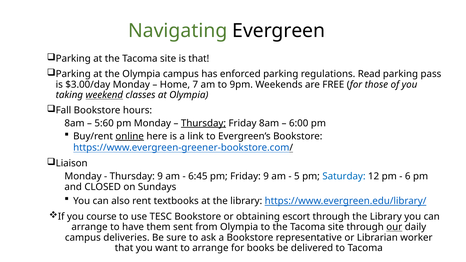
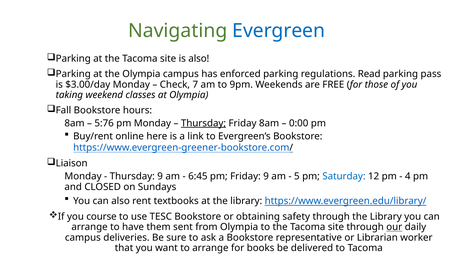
Evergreen colour: black -> blue
is that: that -> also
Home: Home -> Check
weekend underline: present -> none
5:60: 5:60 -> 5:76
6:00: 6:00 -> 0:00
online underline: present -> none
6: 6 -> 4
escort: escort -> safety
